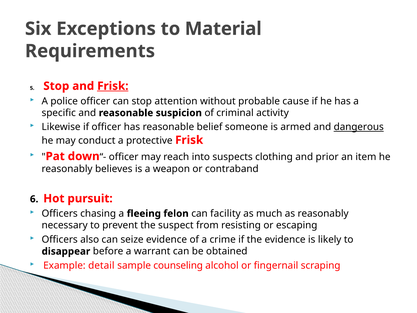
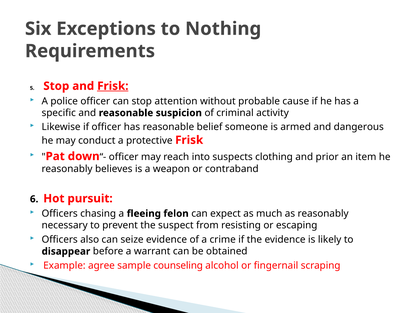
Material: Material -> Nothing
dangerous underline: present -> none
facility: facility -> expect
detail: detail -> agree
